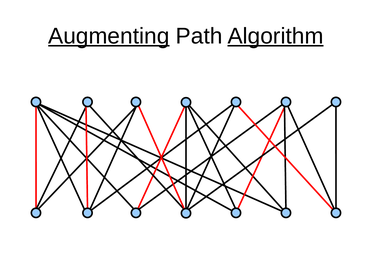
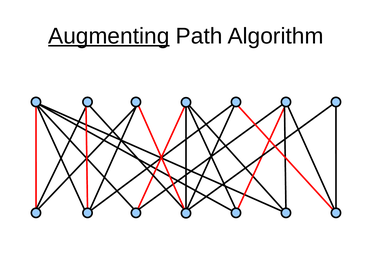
Algorithm underline: present -> none
